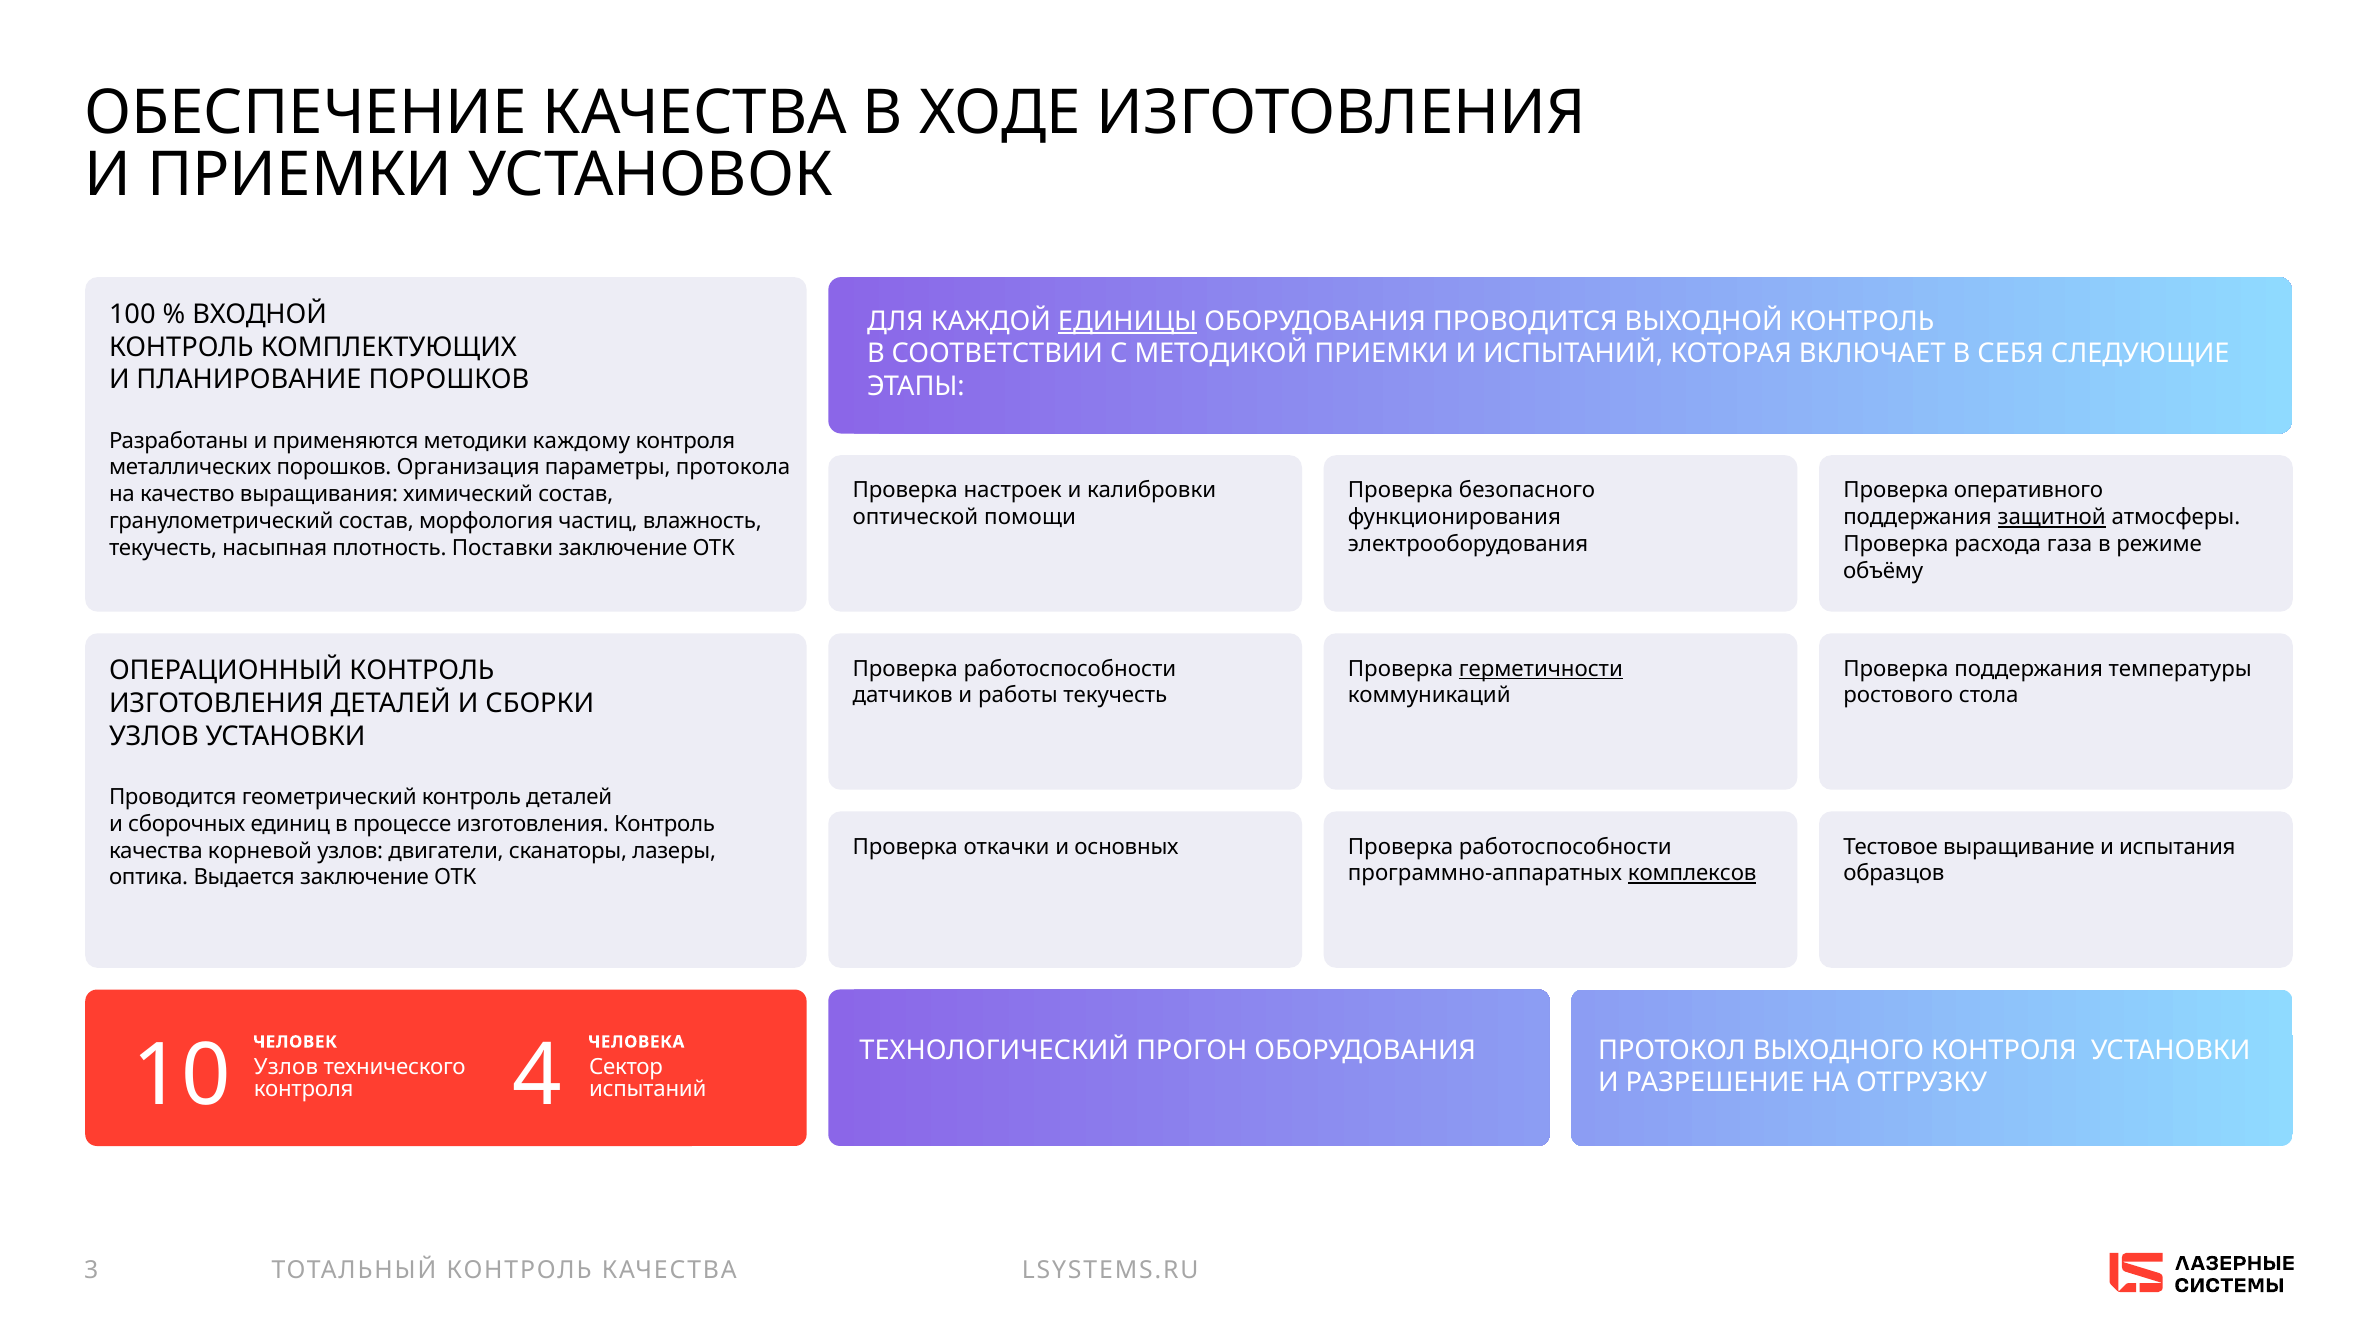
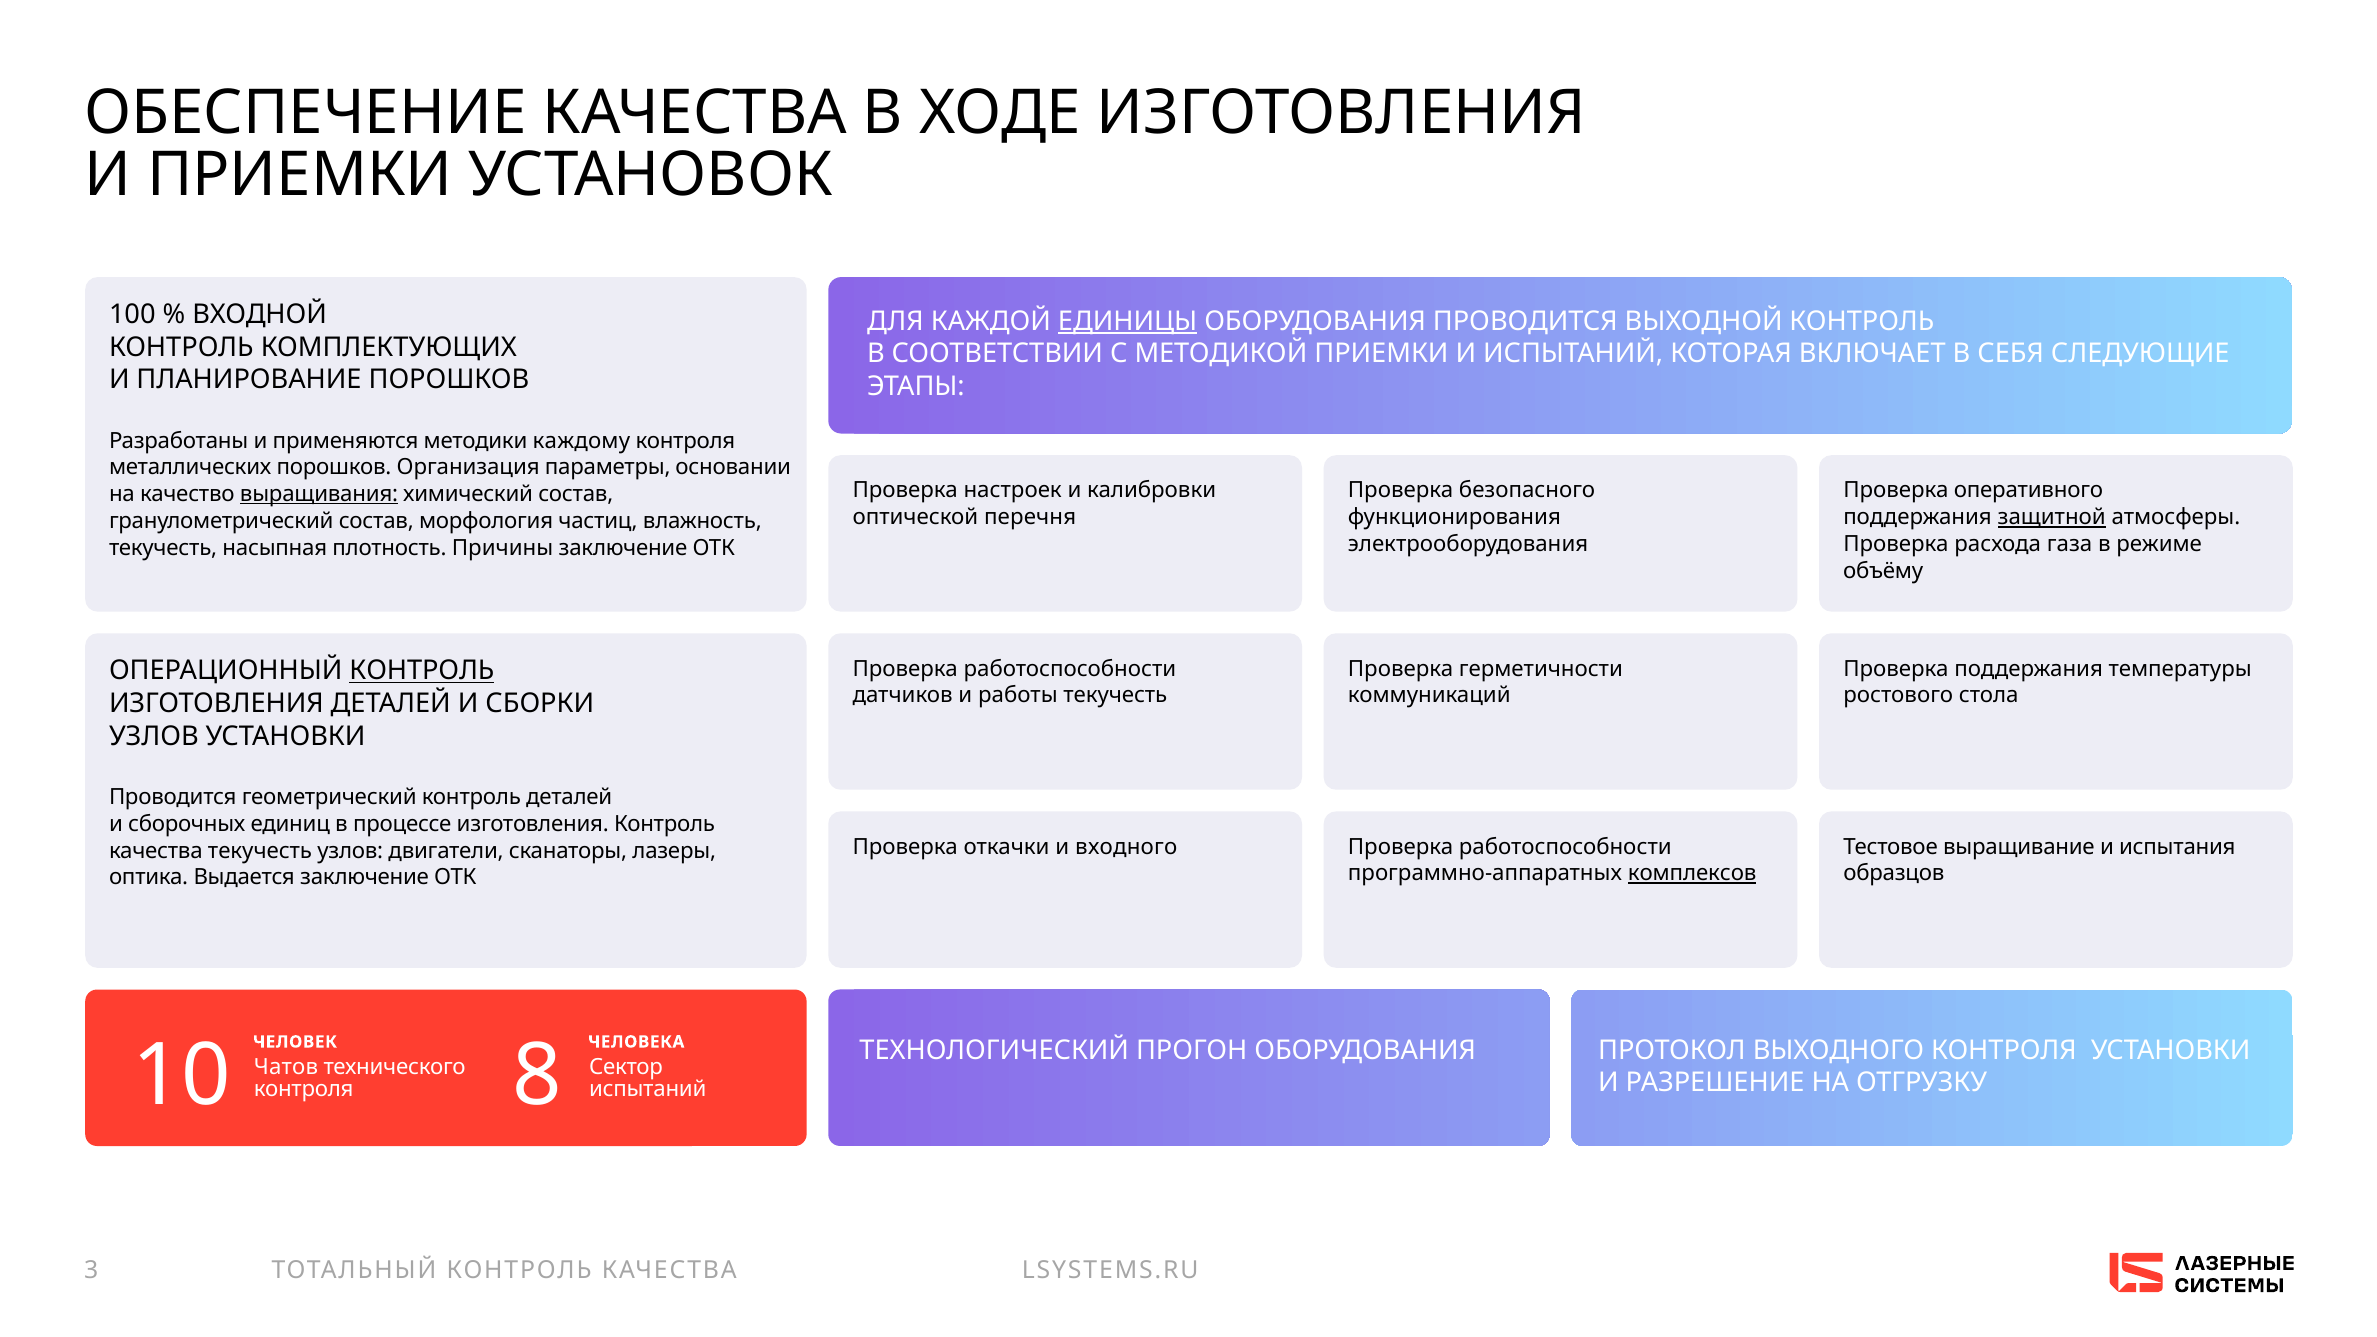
протокола: протокола -> основании
выращивания underline: none -> present
помощи: помощи -> перечня
Поставки: Поставки -> Причины
герметичности underline: present -> none
КОНТРОЛЬ at (422, 671) underline: none -> present
основных: основных -> входного
качества корневой: корневой -> текучесть
4: 4 -> 8
Узлов at (286, 1067): Узлов -> Чатов
